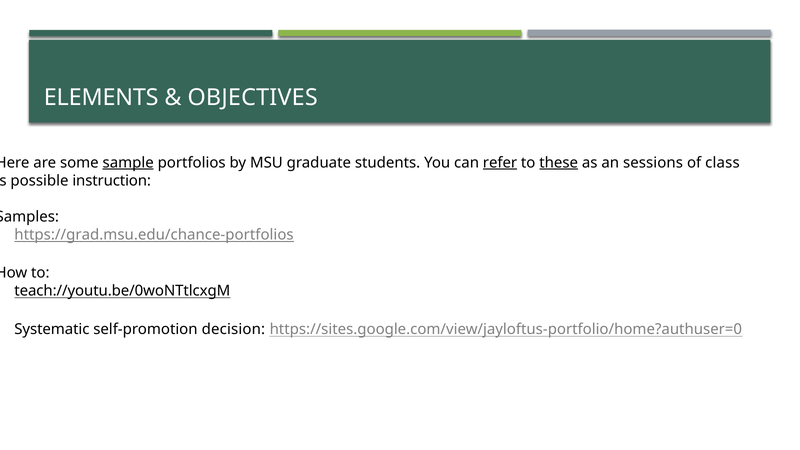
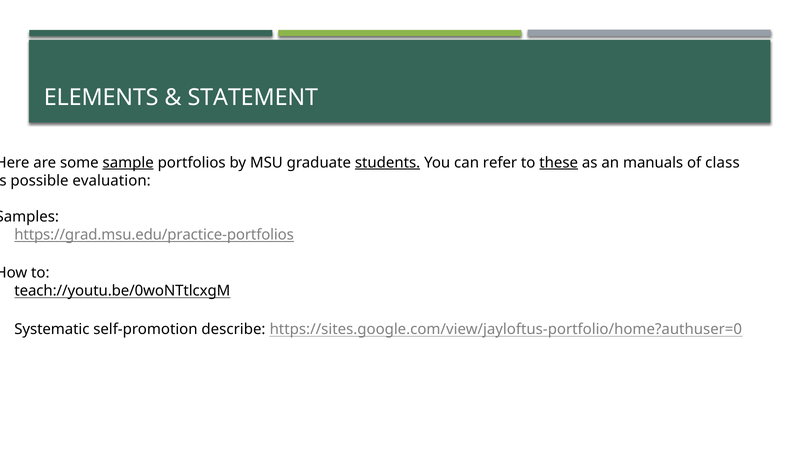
OBJECTIVES: OBJECTIVES -> STATEMENT
students underline: none -> present
refer underline: present -> none
sessions: sessions -> manuals
instruction: instruction -> evaluation
https://grad.msu.edu/chance-portfolios: https://grad.msu.edu/chance-portfolios -> https://grad.msu.edu/practice-portfolios
decision: decision -> describe
